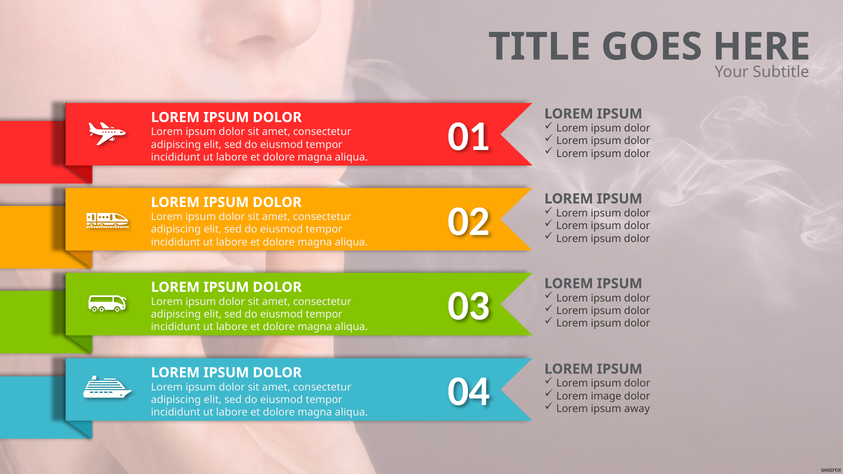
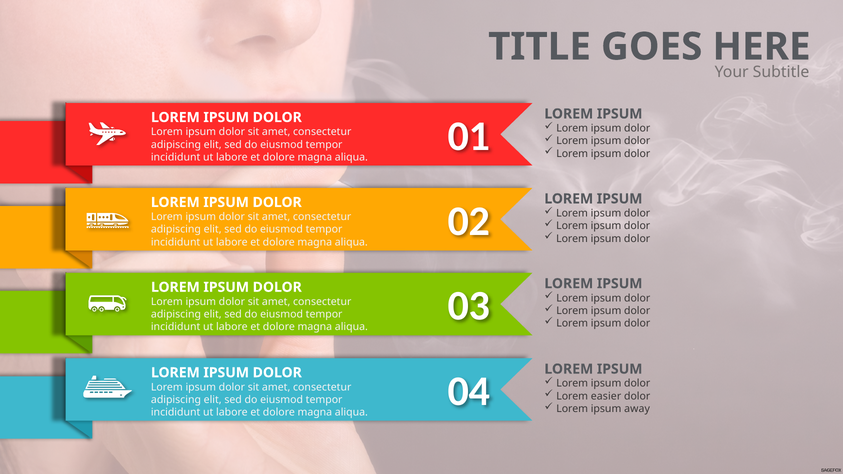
image: image -> easier
